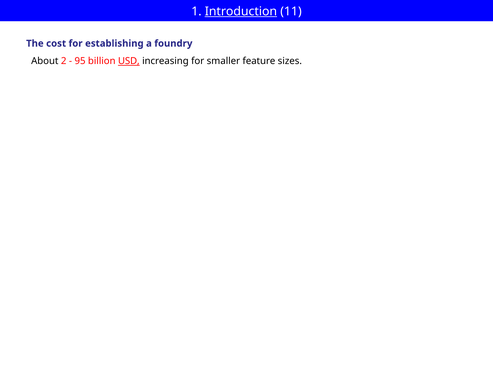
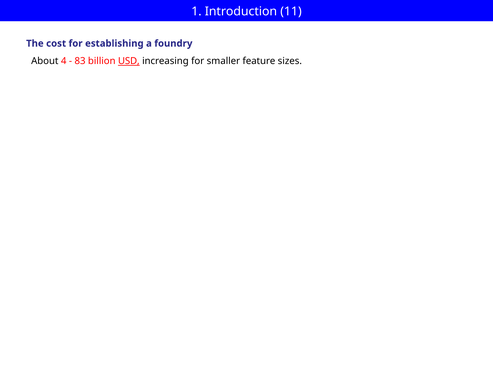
Introduction underline: present -> none
2: 2 -> 4
95: 95 -> 83
